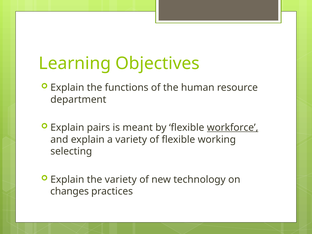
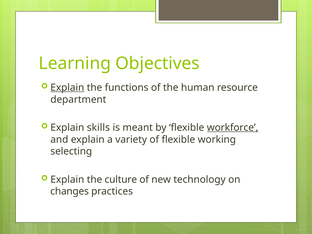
Explain at (67, 88) underline: none -> present
pairs: pairs -> skills
the variety: variety -> culture
